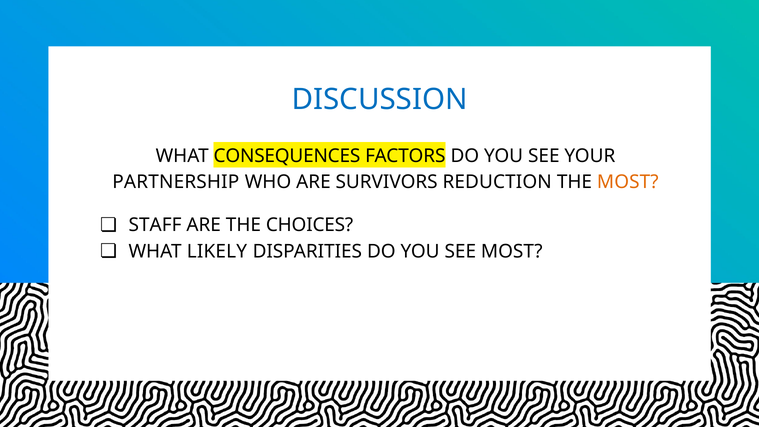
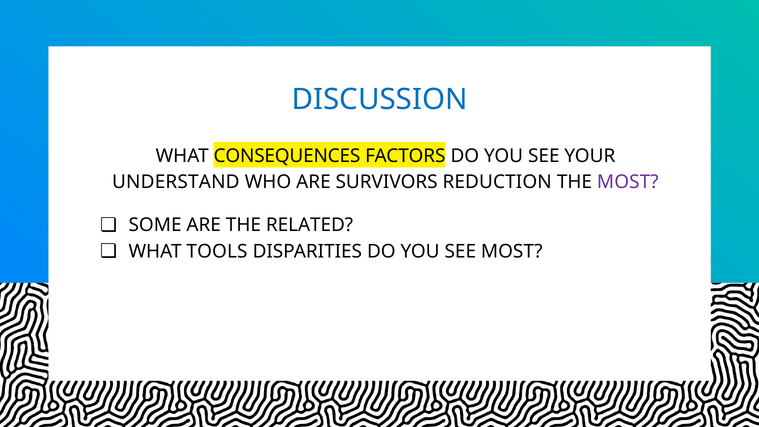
PARTNERSHIP: PARTNERSHIP -> UNDERSTAND
MOST at (628, 182) colour: orange -> purple
STAFF: STAFF -> SOME
CHOICES: CHOICES -> RELATED
LIKELY: LIKELY -> TOOLS
